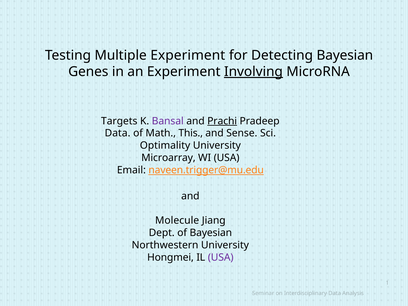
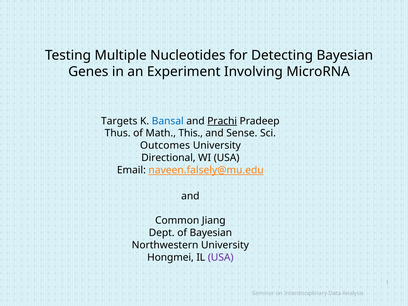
Multiple Experiment: Experiment -> Nucleotides
Involving underline: present -> none
Bansal colour: purple -> blue
Data at (118, 133): Data -> Thus
Optimality: Optimality -> Outcomes
Microarray: Microarray -> Directional
naveen.trigger@mu.edu: naveen.trigger@mu.edu -> naveen.falsely@mu.edu
Molecule: Molecule -> Common
